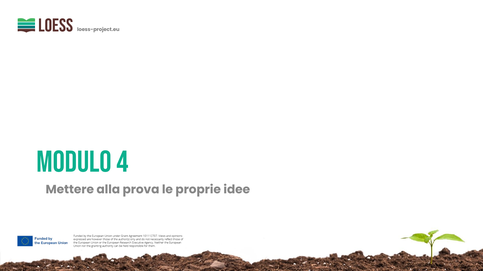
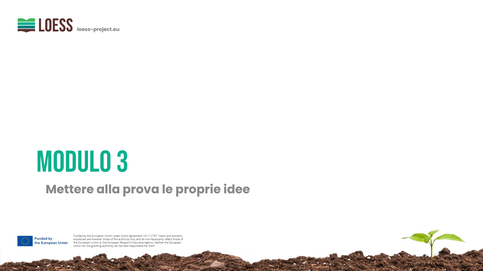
4: 4 -> 3
